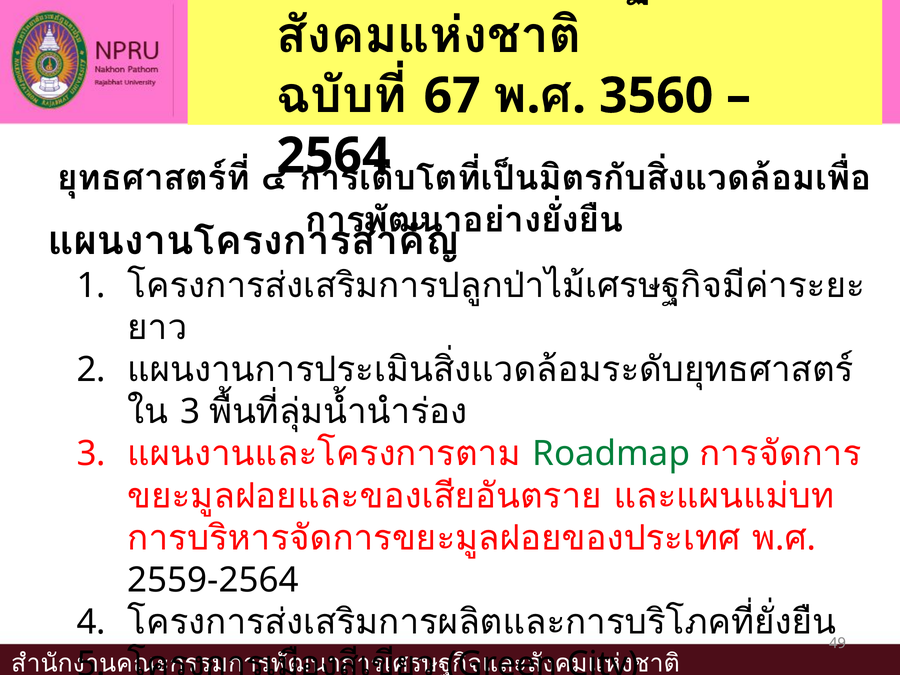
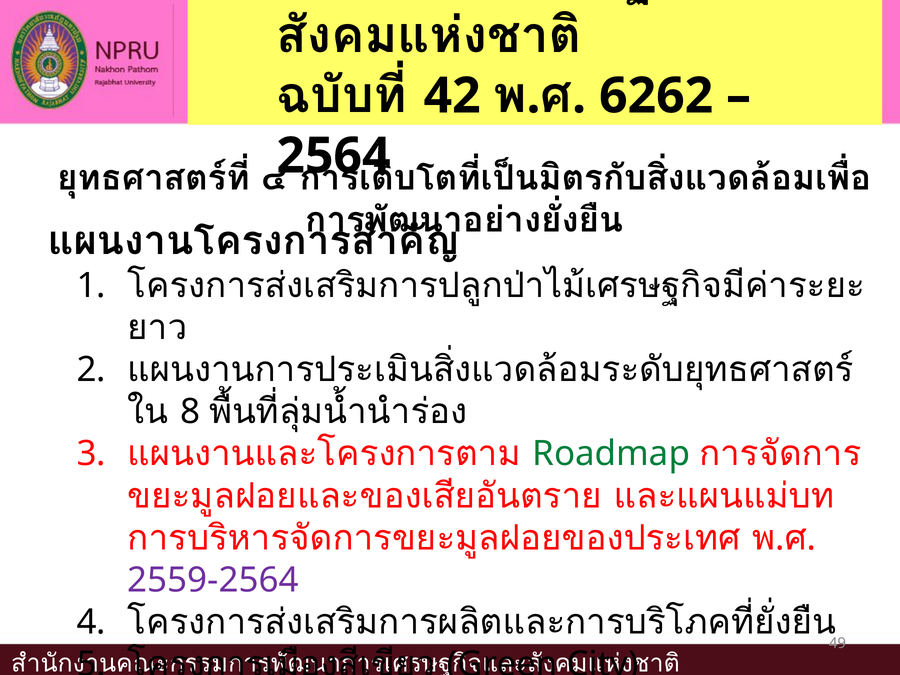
67: 67 -> 42
3560: 3560 -> 6262
3 at (190, 412): 3 -> 8
2559-2564 colour: black -> purple
